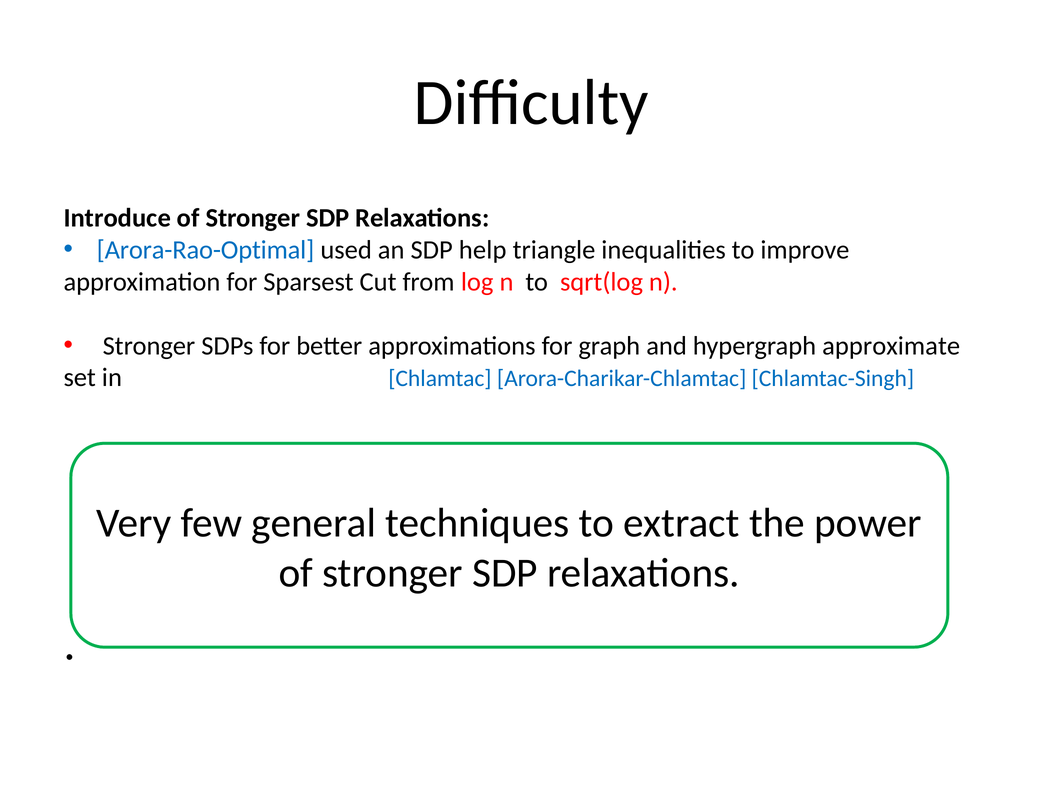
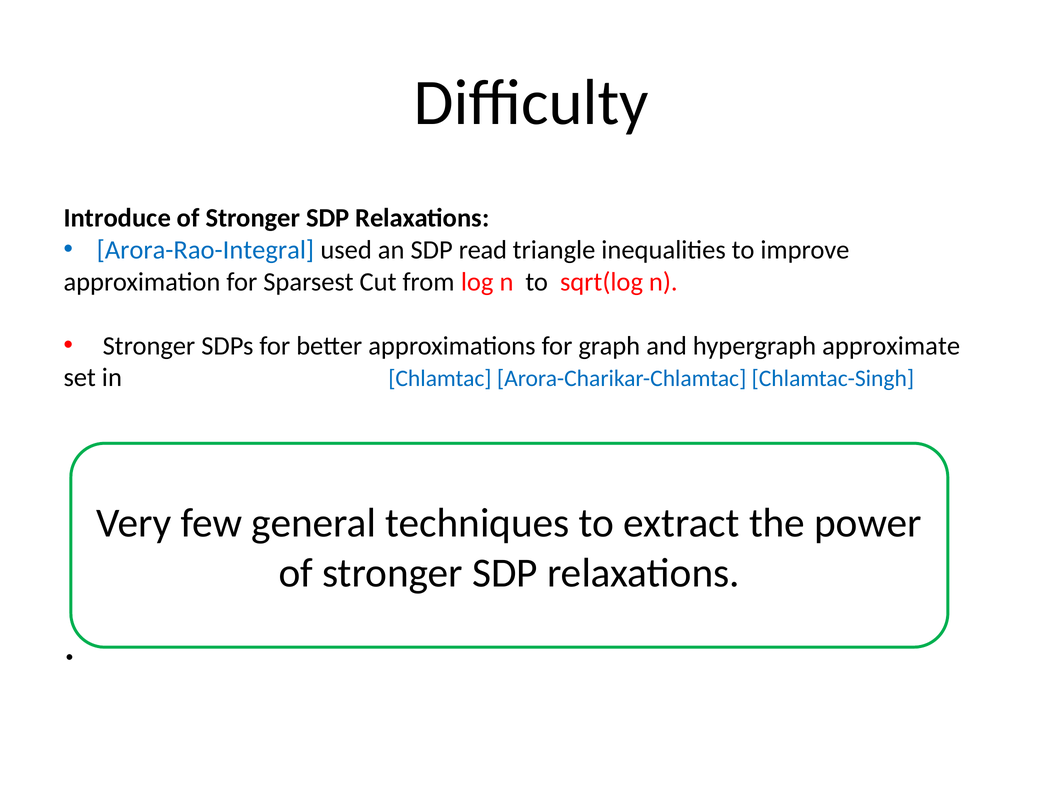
Arora-Rao-Optimal: Arora-Rao-Optimal -> Arora-Rao-Integral
help: help -> read
